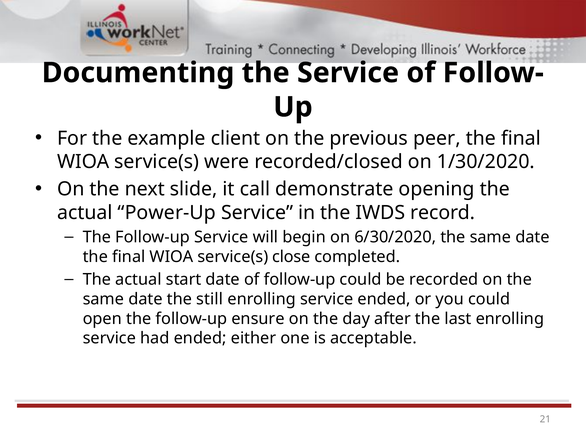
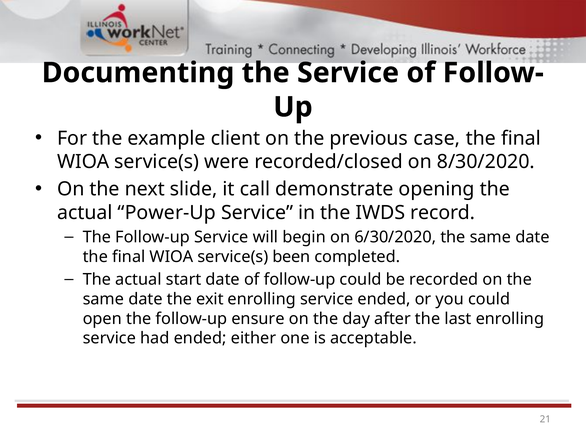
peer: peer -> case
1/30/2020: 1/30/2020 -> 8/30/2020
close: close -> been
still: still -> exit
